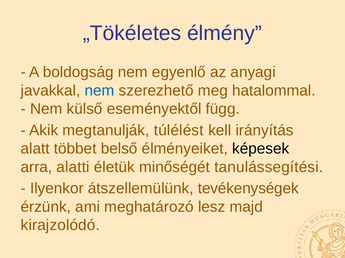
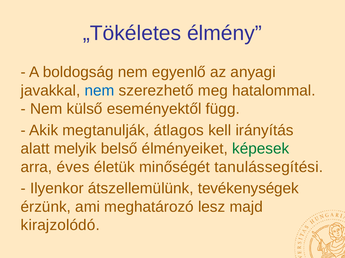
túlélést: túlélést -> átlagos
többet: többet -> melyik
képesek colour: black -> green
alatti: alatti -> éves
